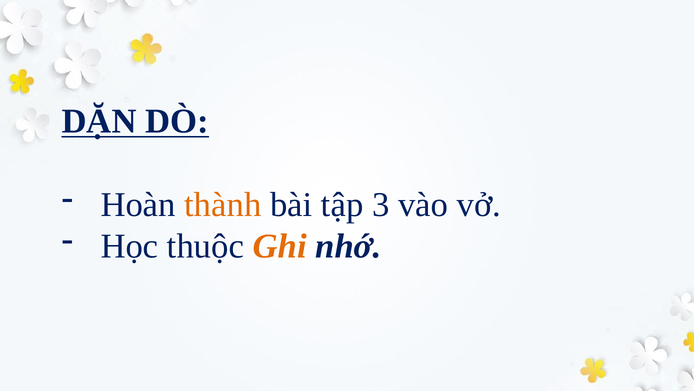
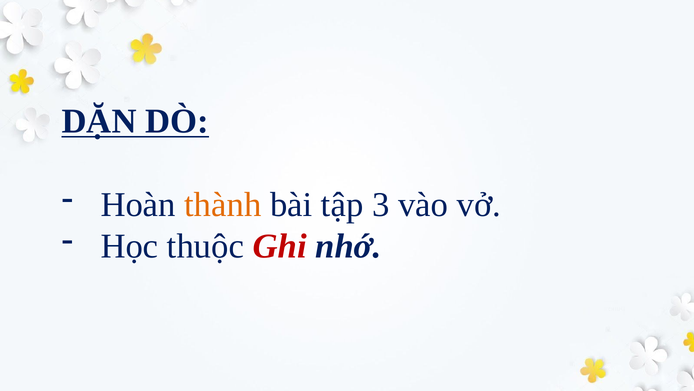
Ghi colour: orange -> red
